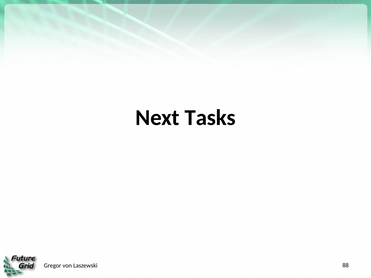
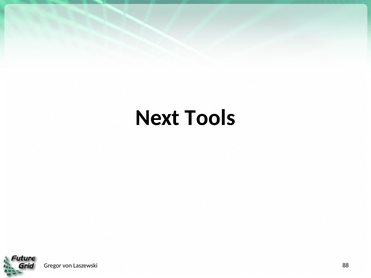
Tasks: Tasks -> Tools
